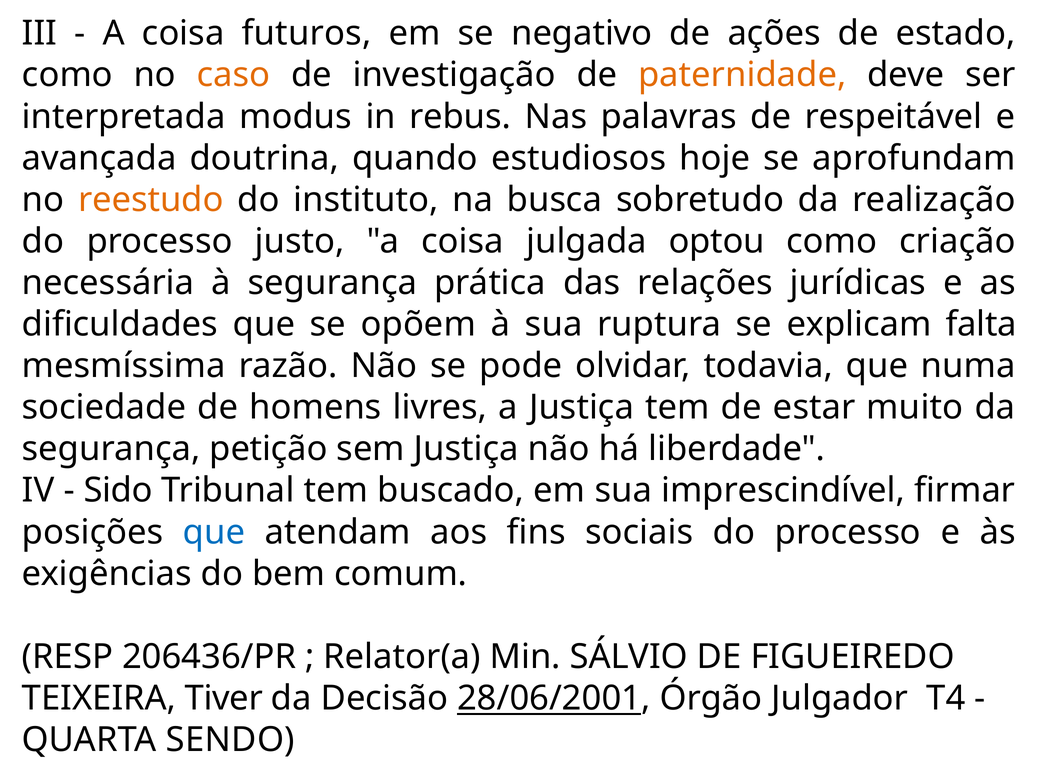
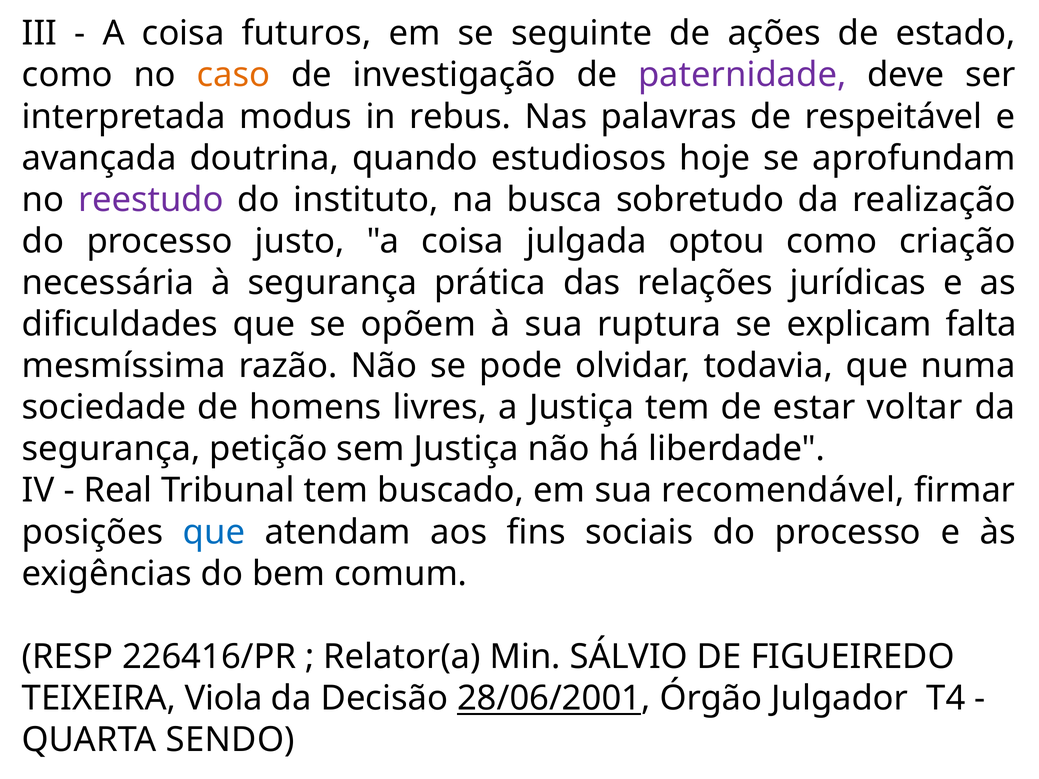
negativo: negativo -> seguinte
paternidade colour: orange -> purple
reestudo colour: orange -> purple
muito: muito -> voltar
Sido: Sido -> Real
imprescindível: imprescindível -> recomendável
206436/PR: 206436/PR -> 226416/PR
Tiver: Tiver -> Viola
